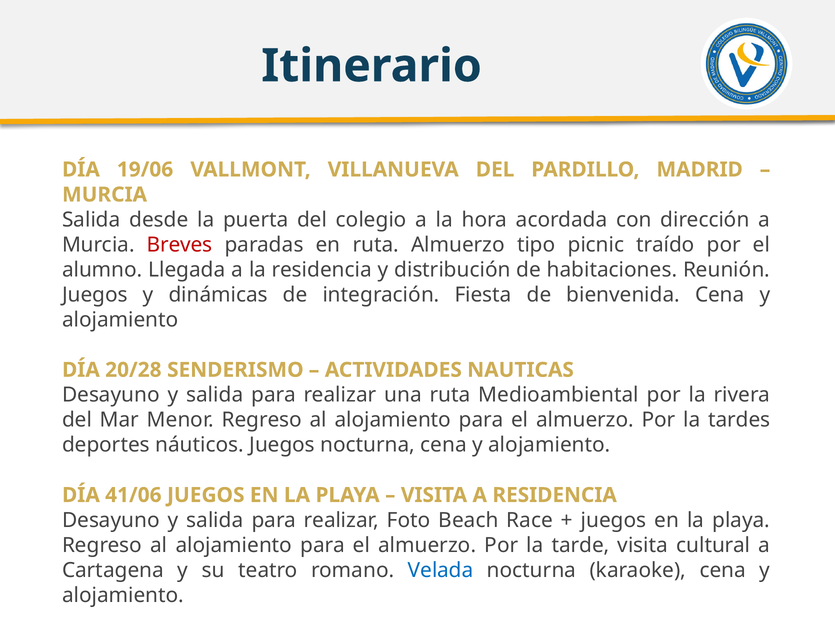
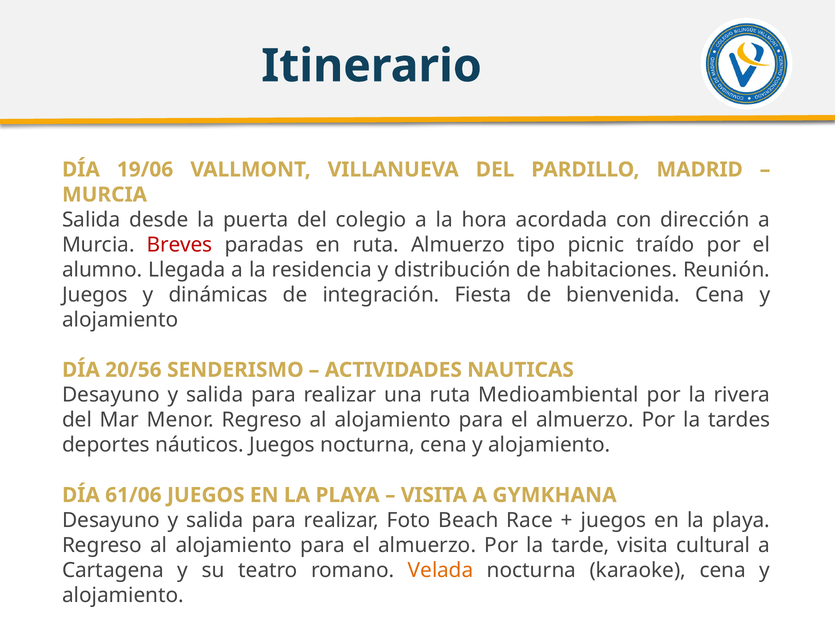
20/28: 20/28 -> 20/56
41/06: 41/06 -> 61/06
A RESIDENCIA: RESIDENCIA -> GYMKHANA
Velada colour: blue -> orange
